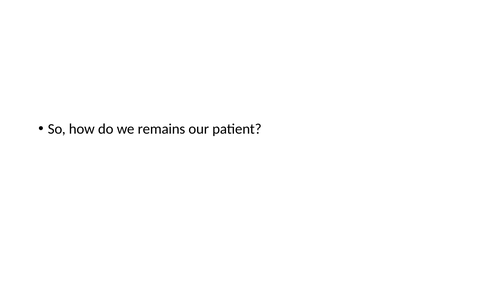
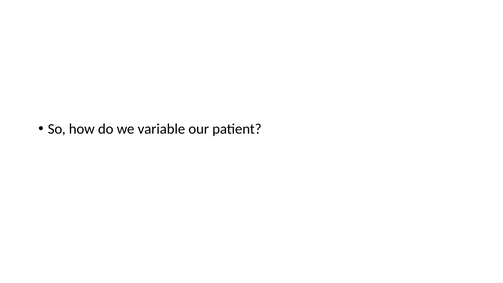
remains: remains -> variable
